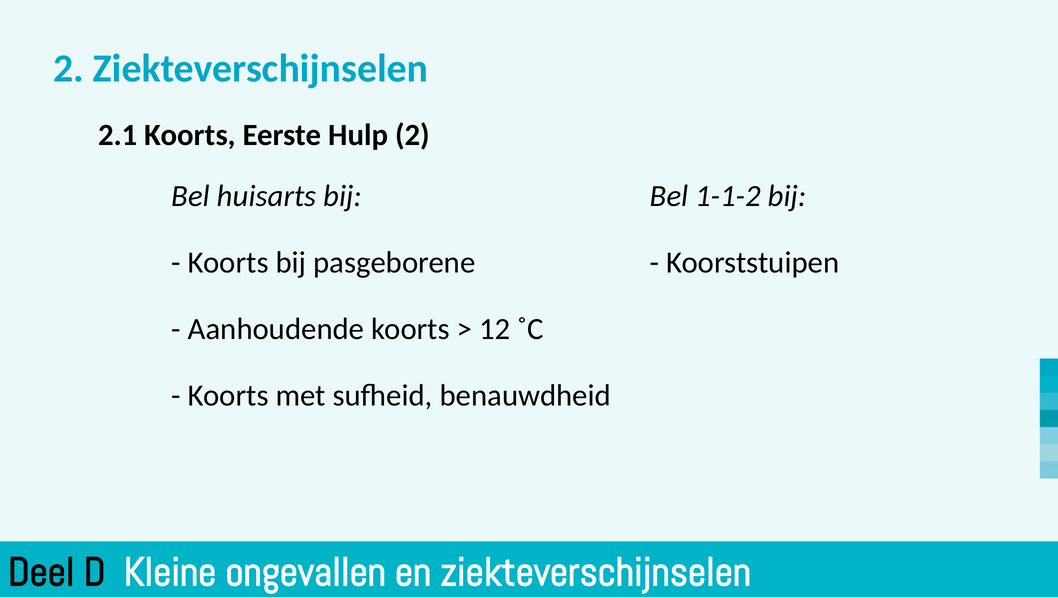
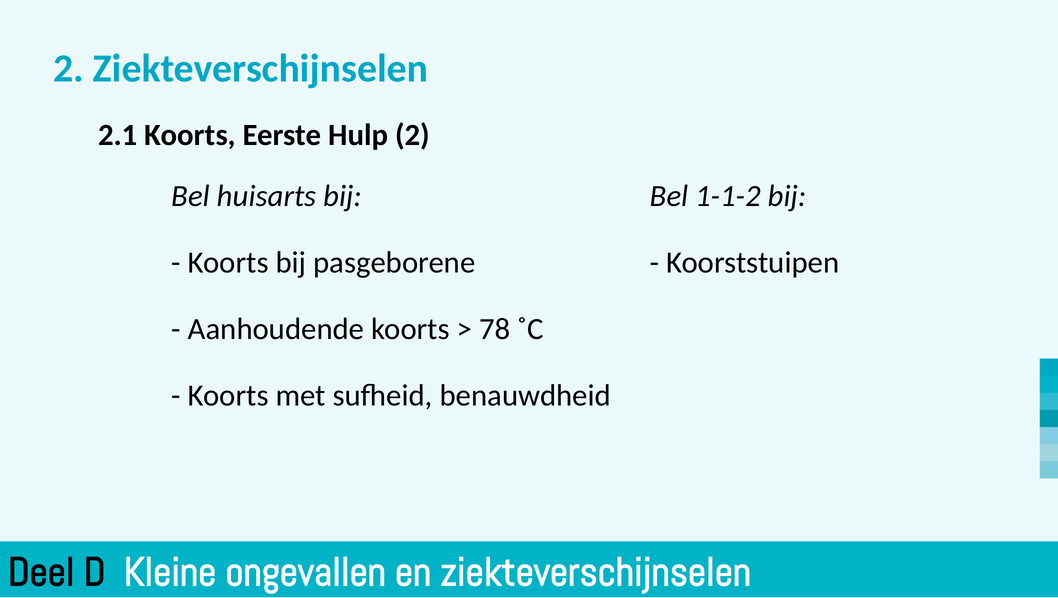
12: 12 -> 78
